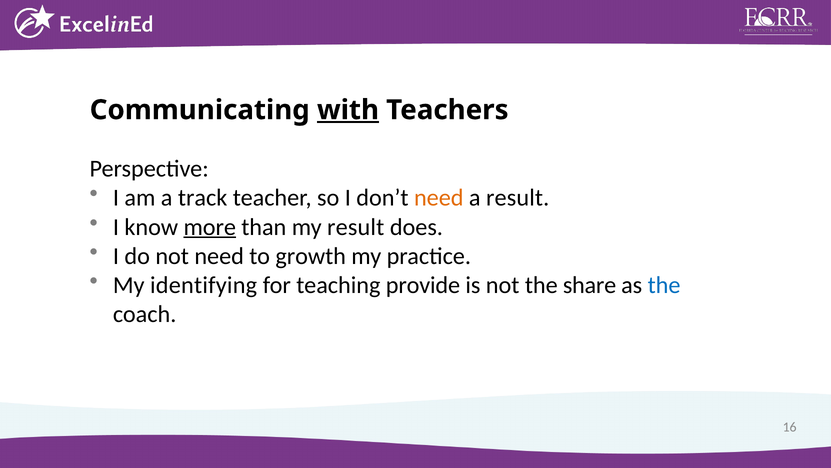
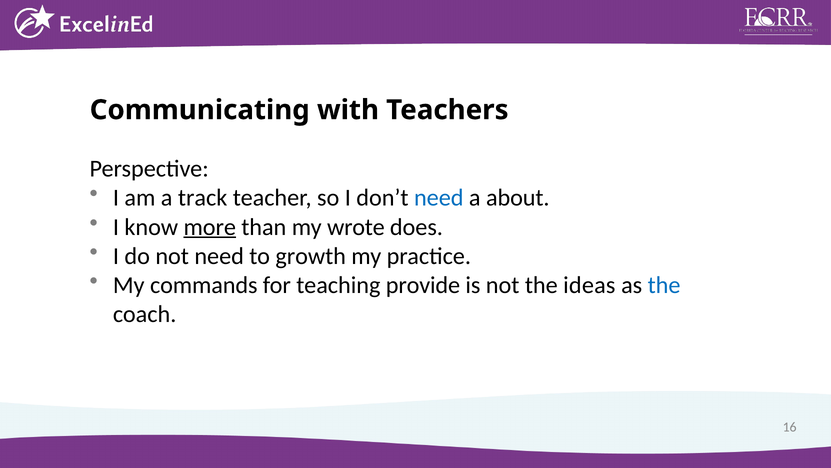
with underline: present -> none
need at (439, 198) colour: orange -> blue
a result: result -> about
my result: result -> wrote
identifying: identifying -> commands
share: share -> ideas
